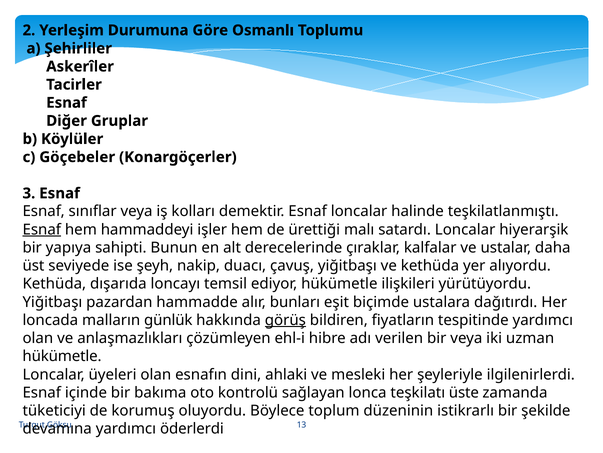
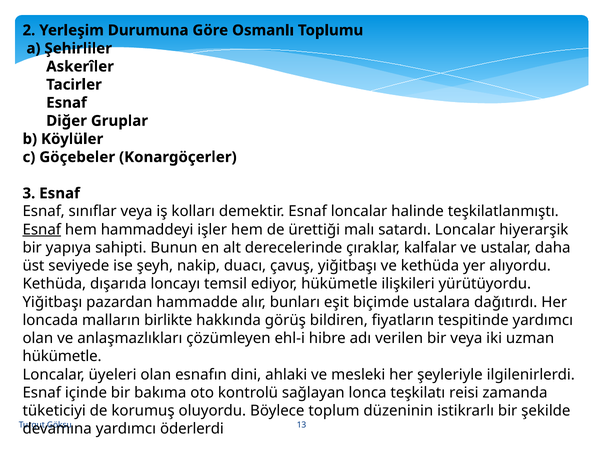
günlük: günlük -> birlikte
görüş underline: present -> none
üste: üste -> reisi
